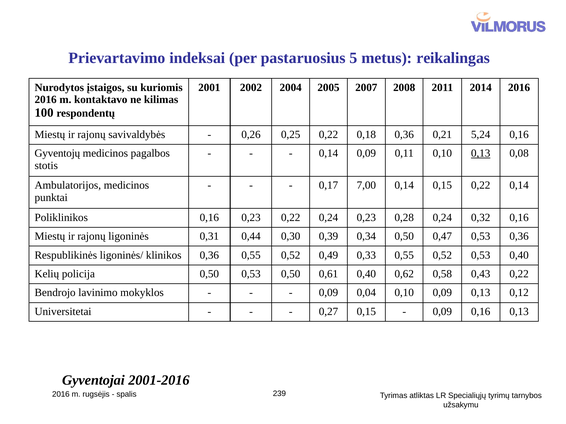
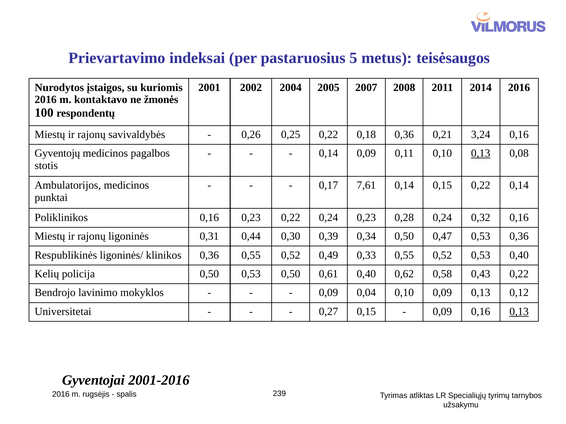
reikalingas: reikalingas -> teisėsaugos
kilimas: kilimas -> žmonės
5,24: 5,24 -> 3,24
7,00: 7,00 -> 7,61
0,13 at (519, 312) underline: none -> present
